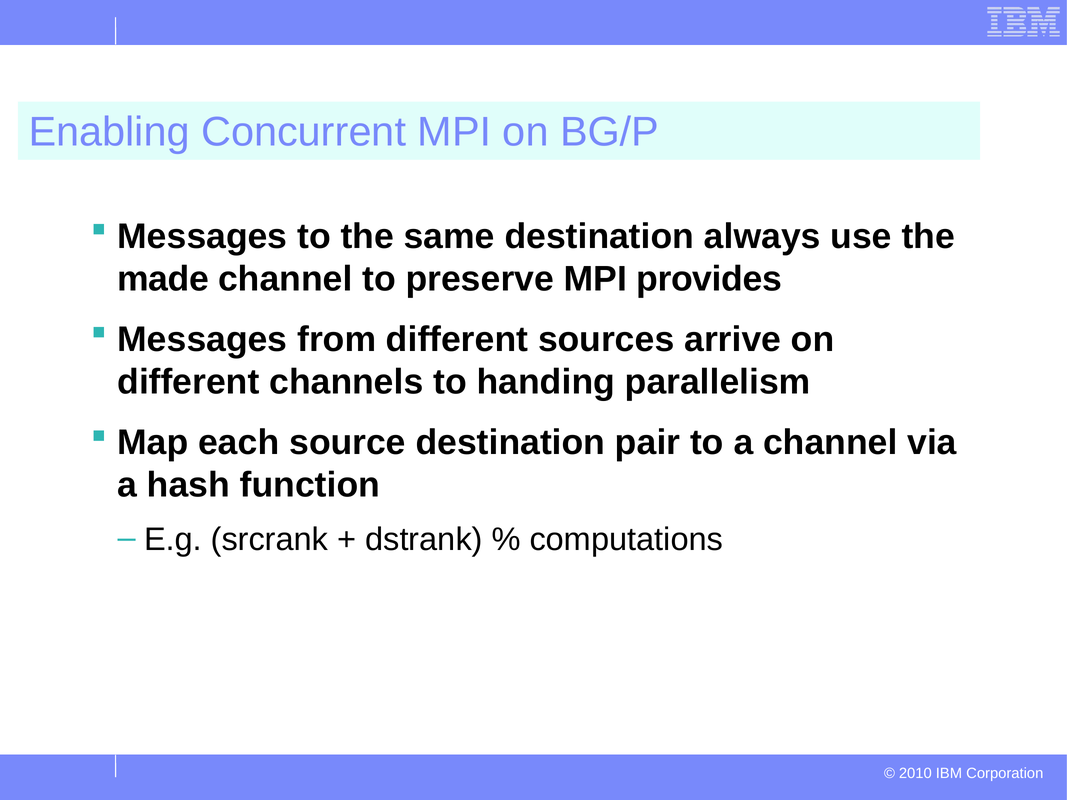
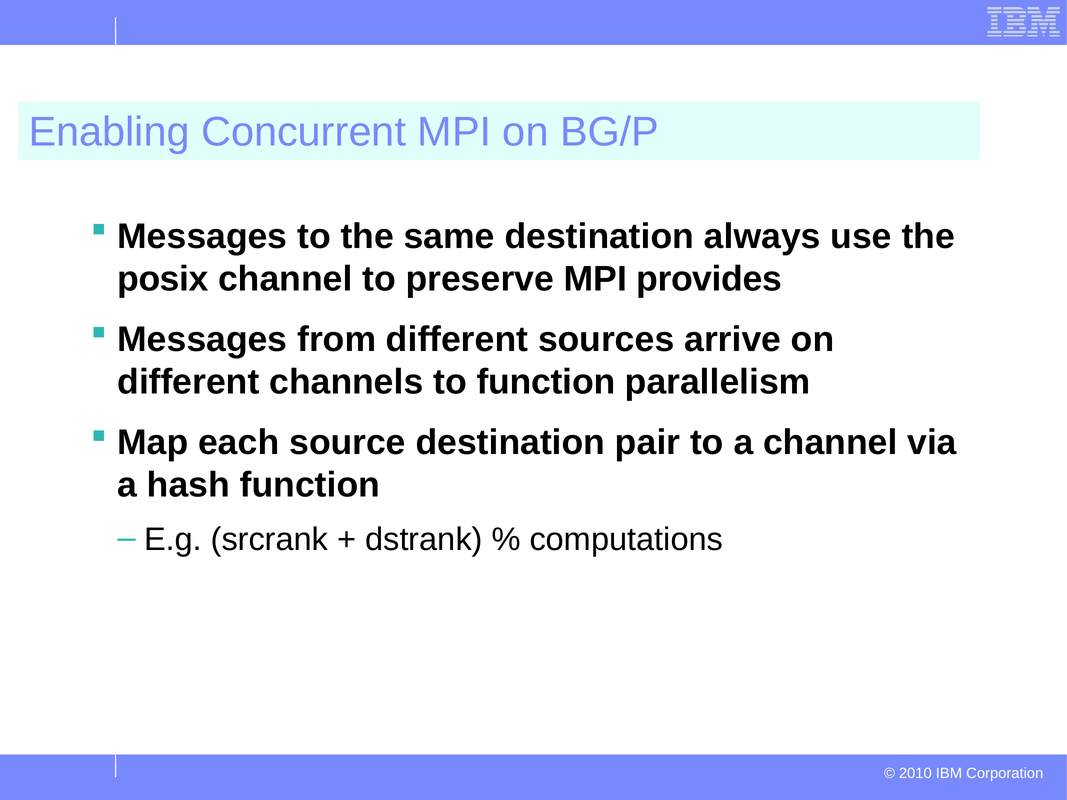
made: made -> posix
to handing: handing -> function
